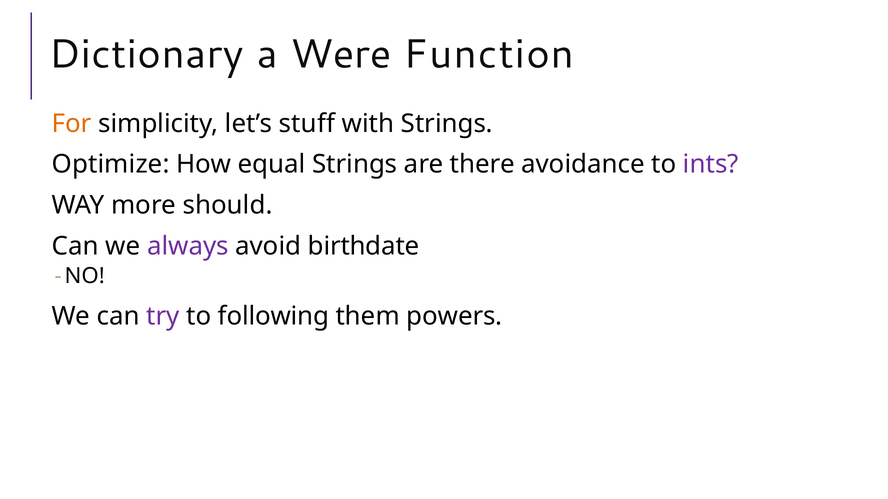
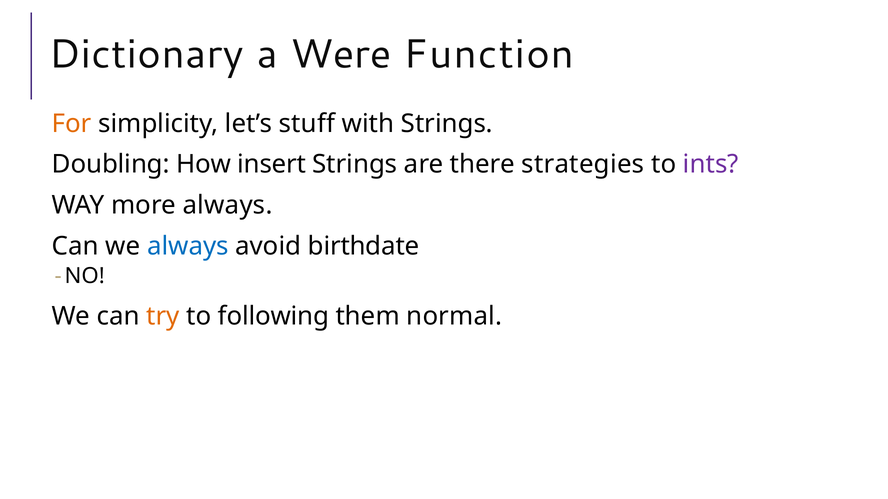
Optimize: Optimize -> Doubling
equal: equal -> insert
avoidance: avoidance -> strategies
more should: should -> always
always at (188, 246) colour: purple -> blue
try colour: purple -> orange
powers: powers -> normal
